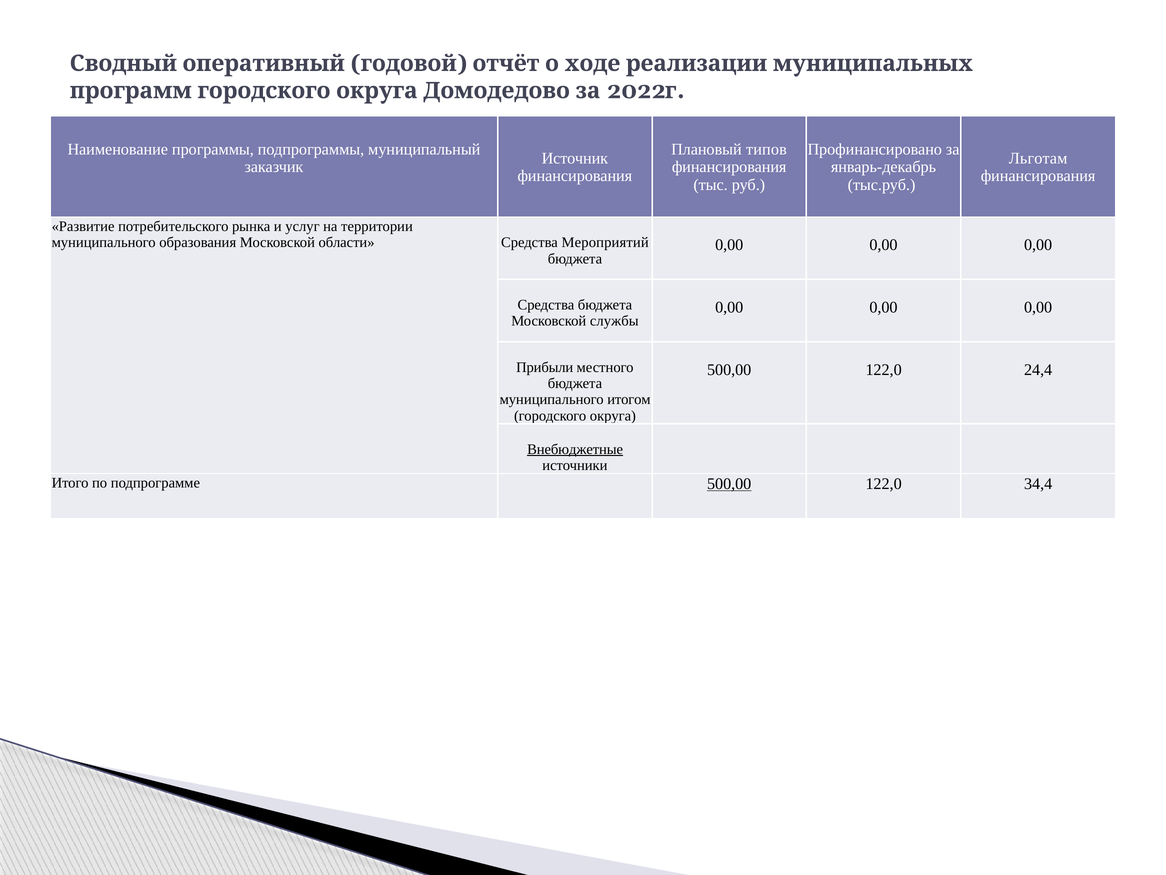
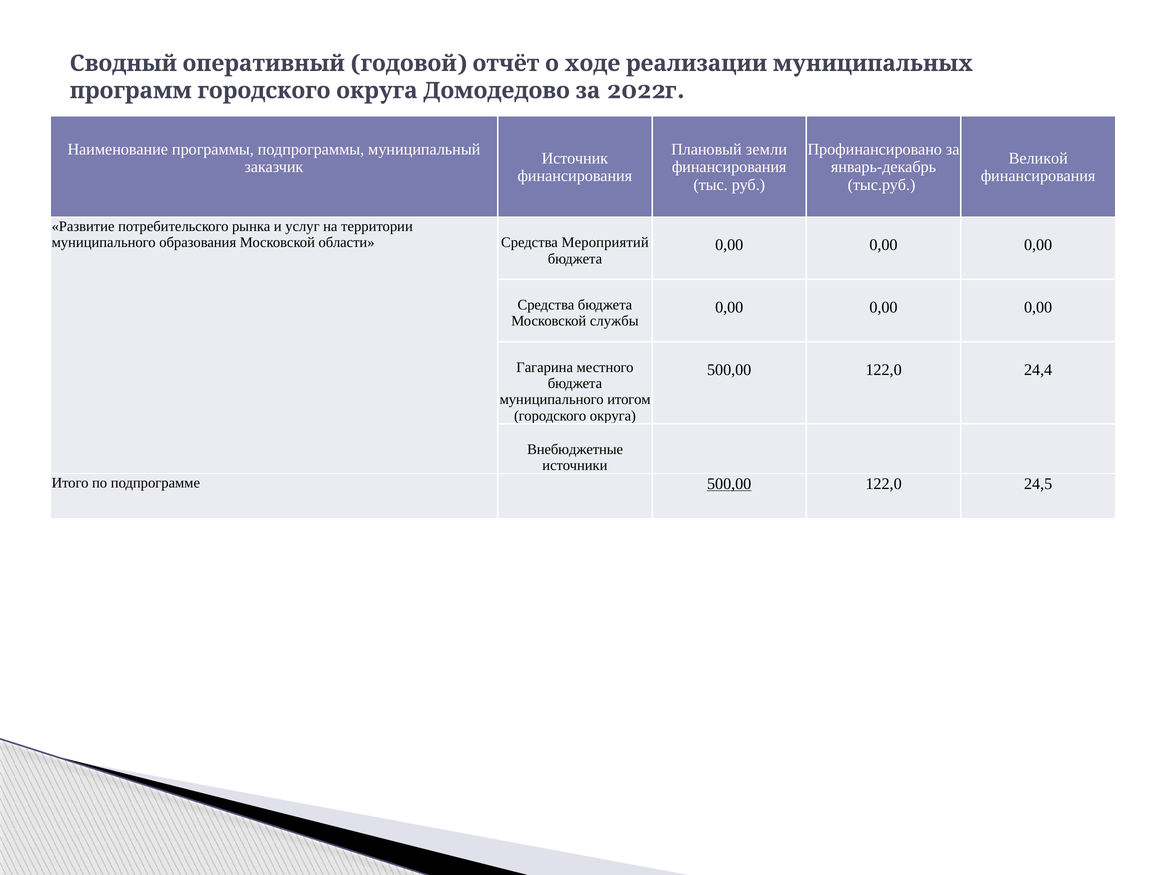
типов: типов -> земли
Льготам: Льготам -> Великой
Прибыли: Прибыли -> Гагарина
Внебюджетные underline: present -> none
34,4: 34,4 -> 24,5
